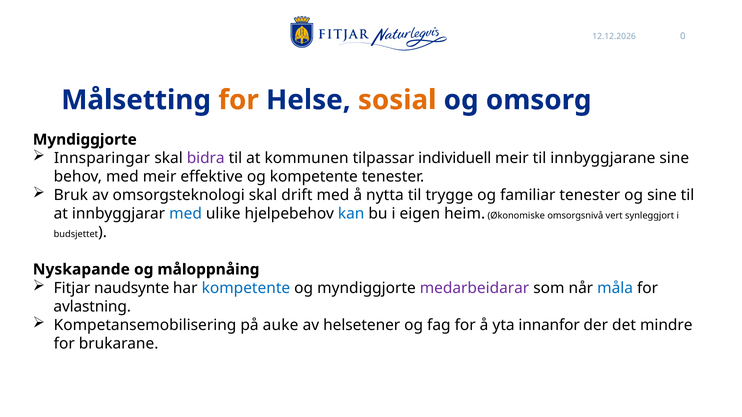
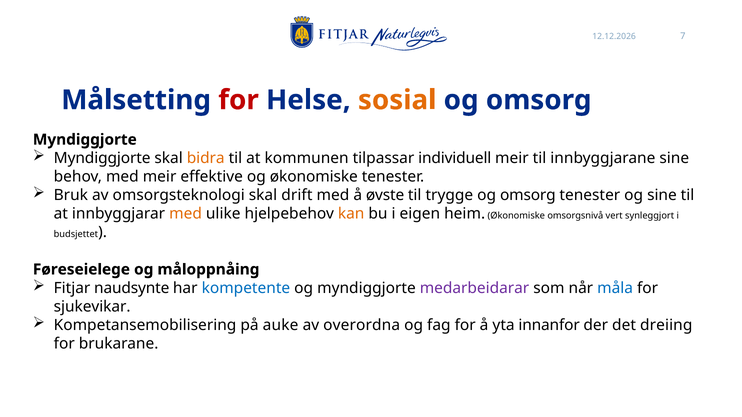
0: 0 -> 7
for at (239, 100) colour: orange -> red
Innsparingar at (102, 158): Innsparingar -> Myndiggjorte
bidra colour: purple -> orange
og kompetente: kompetente -> økonomiske
nytta: nytta -> øvste
trygge og familiar: familiar -> omsorg
med at (186, 214) colour: blue -> orange
kan colour: blue -> orange
Nyskapande: Nyskapande -> Føreseielege
avlastning: avlastning -> sjukevikar
helsetener: helsetener -> overordna
mindre: mindre -> dreiing
